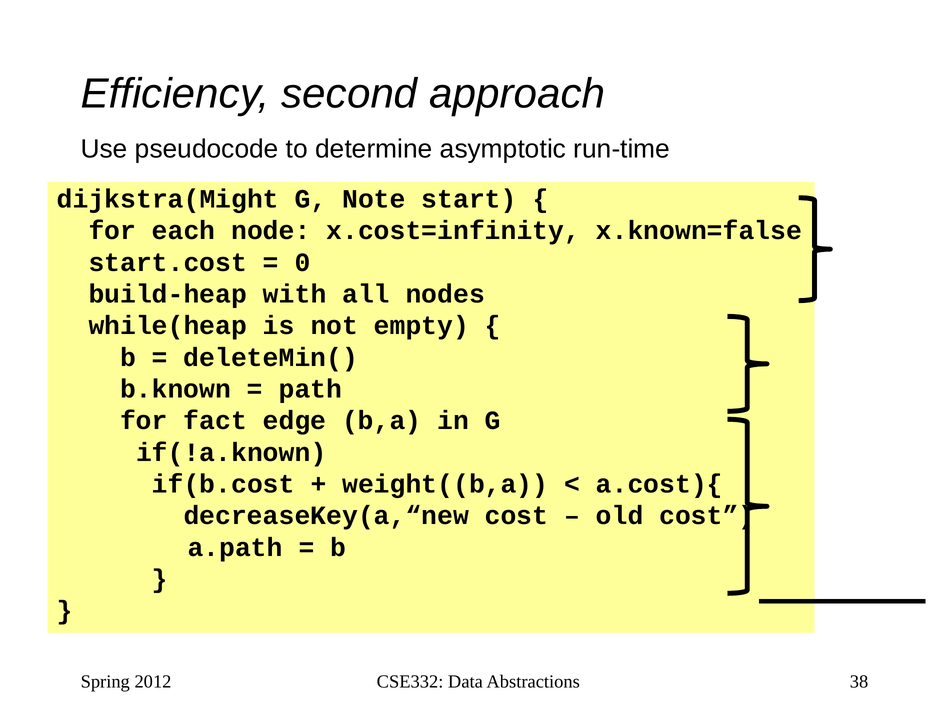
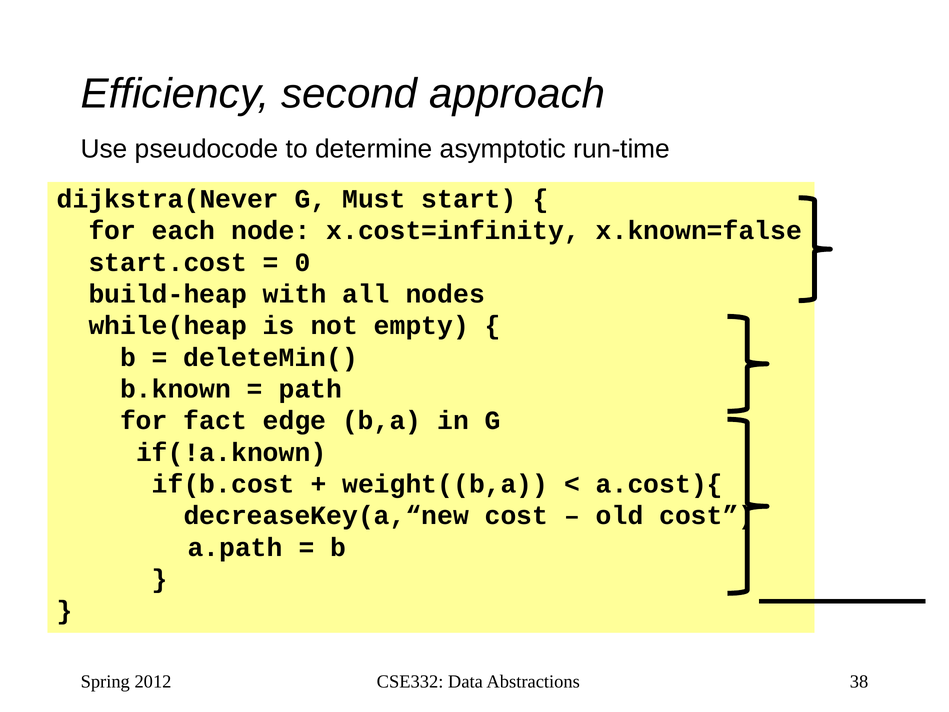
dijkstra(Might: dijkstra(Might -> dijkstra(Never
Note: Note -> Must
